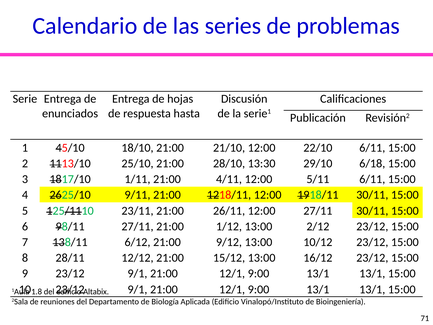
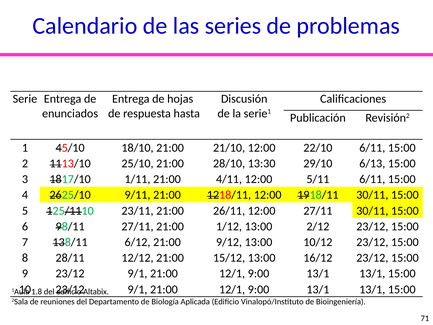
6/18: 6/18 -> 6/13
